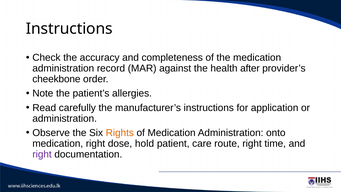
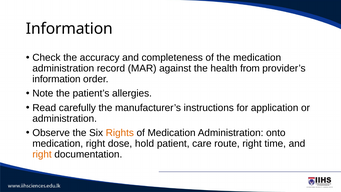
Instructions at (69, 29): Instructions -> Information
after: after -> from
cheekbone at (56, 79): cheekbone -> information
right at (42, 154) colour: purple -> orange
